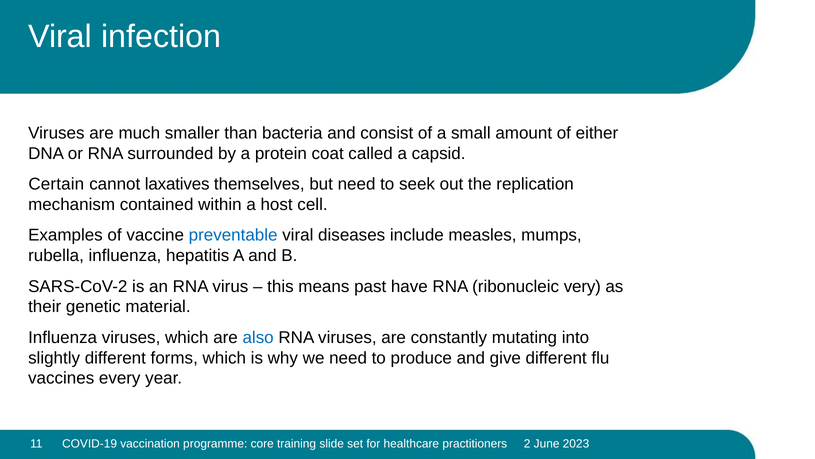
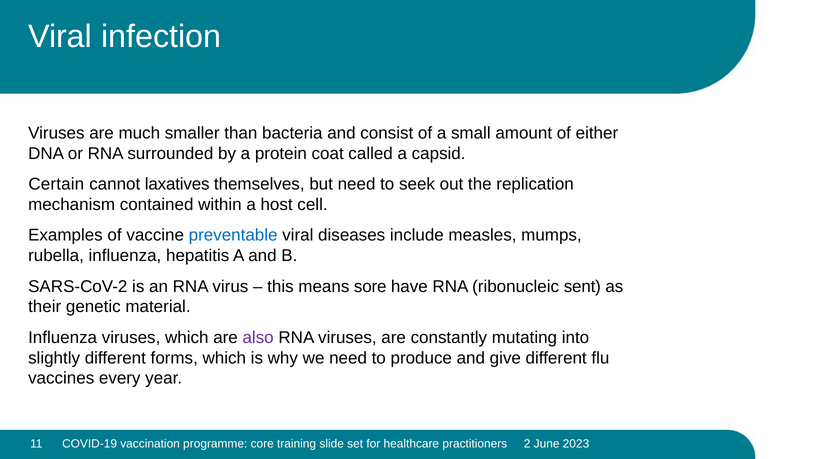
past: past -> sore
very: very -> sent
also colour: blue -> purple
